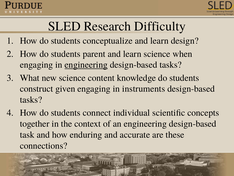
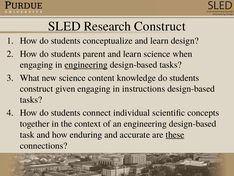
Research Difficulty: Difficulty -> Construct
instruments: instruments -> instructions
these underline: none -> present
